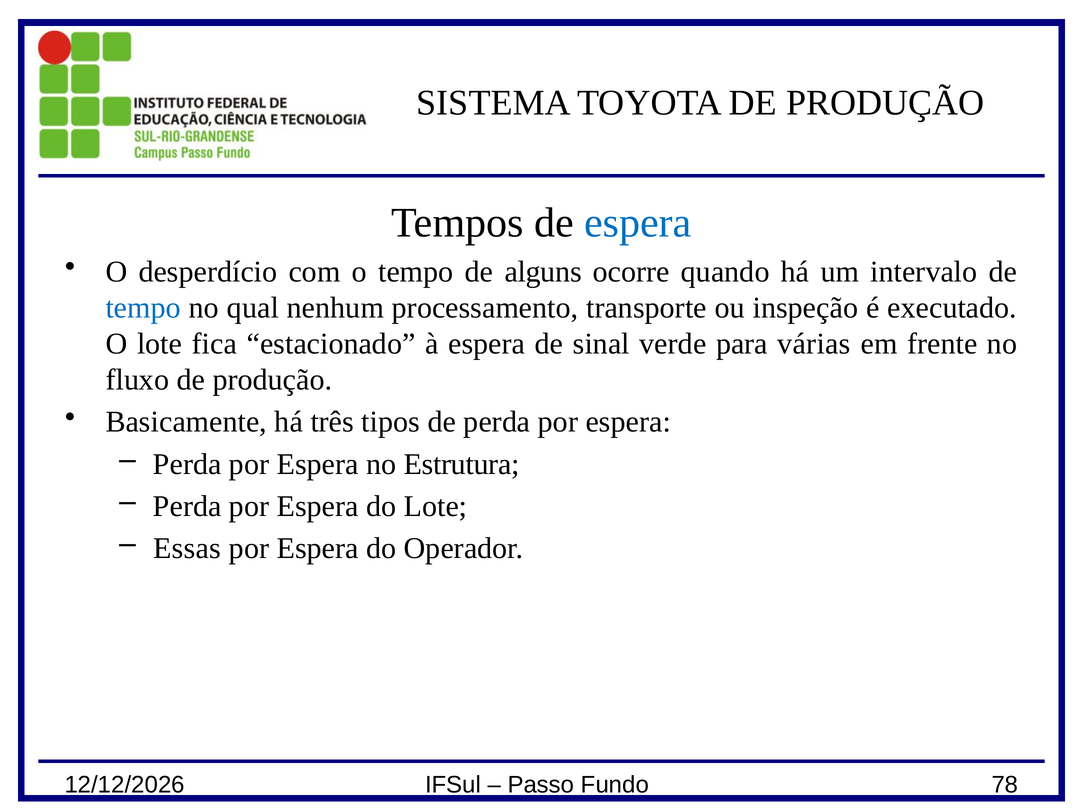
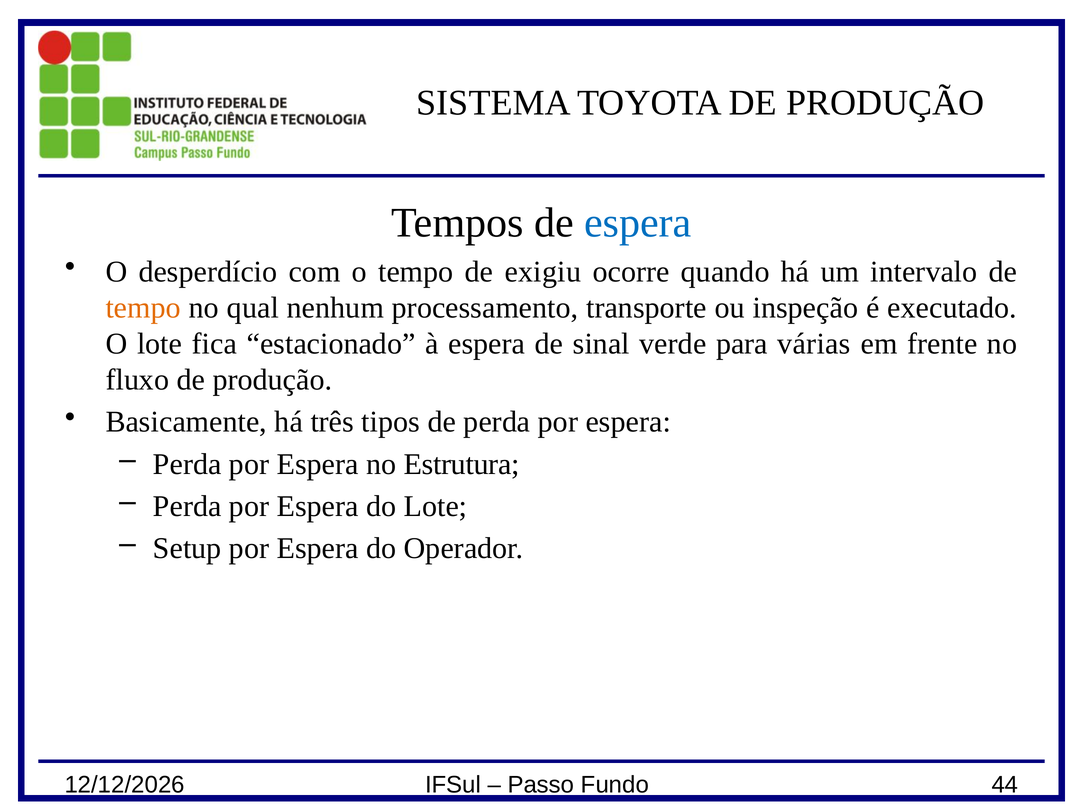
alguns: alguns -> exigiu
tempo at (143, 308) colour: blue -> orange
Essas: Essas -> Setup
78: 78 -> 44
